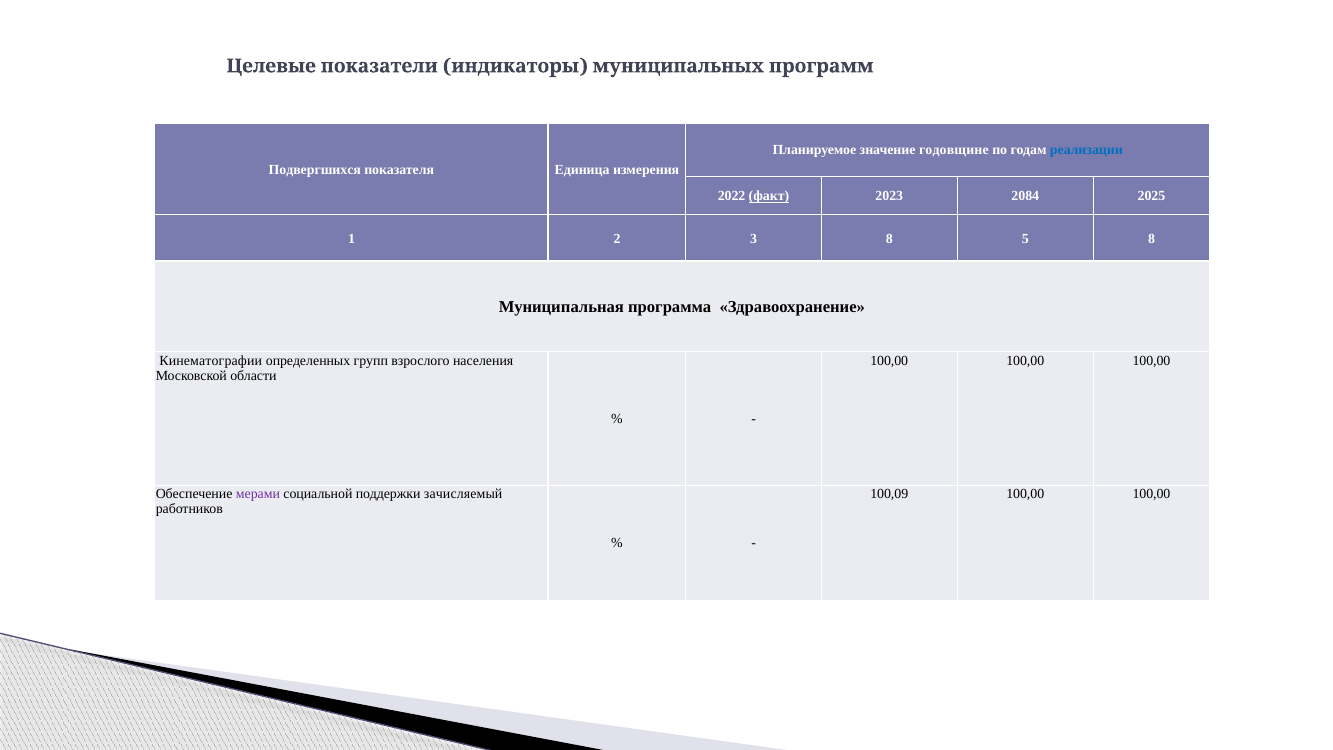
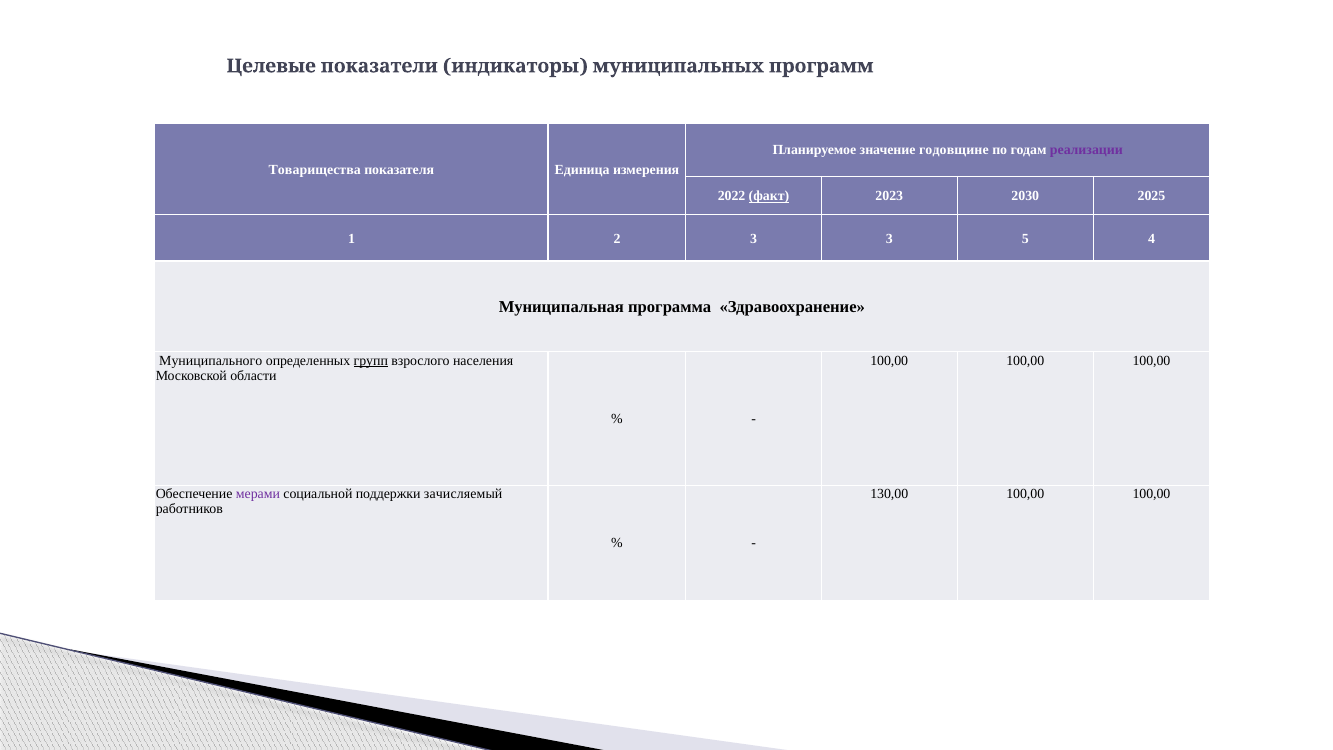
реализации colour: blue -> purple
Подвергшихся: Подвергшихся -> Товарищества
2084: 2084 -> 2030
3 8: 8 -> 3
5 8: 8 -> 4
Кинематографии: Кинематографии -> Муниципального
групп underline: none -> present
100,09: 100,09 -> 130,00
